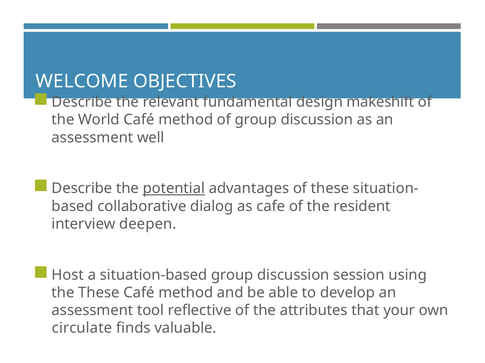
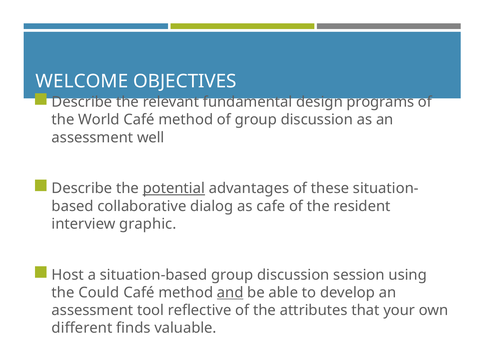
makeshift: makeshift -> programs
deepen: deepen -> graphic
the These: These -> Could
and underline: none -> present
circulate: circulate -> different
